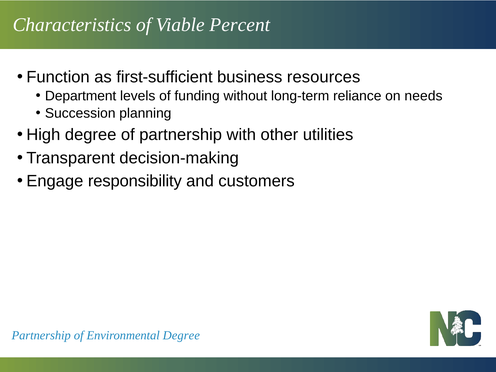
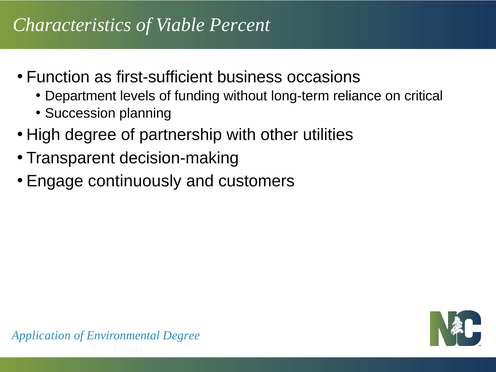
resources: resources -> occasions
needs: needs -> critical
responsibility: responsibility -> continuously
Partnership at (41, 336): Partnership -> Application
